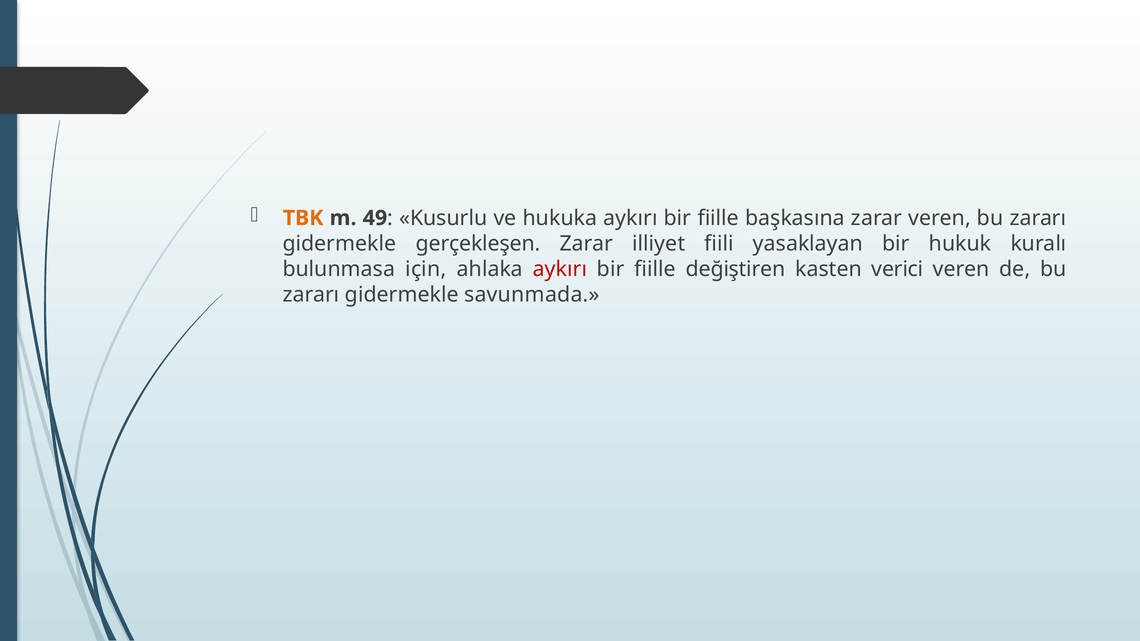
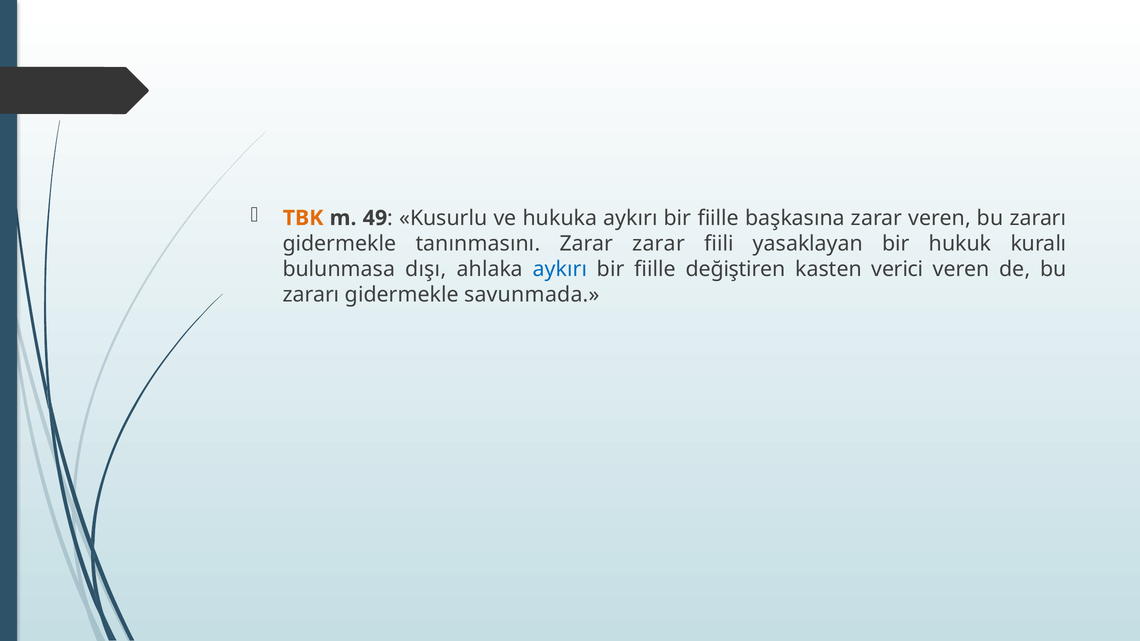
gerçekleşen: gerçekleşen -> tanınmasını
Zarar illiyet: illiyet -> zarar
için: için -> dışı
aykırı at (560, 269) colour: red -> blue
